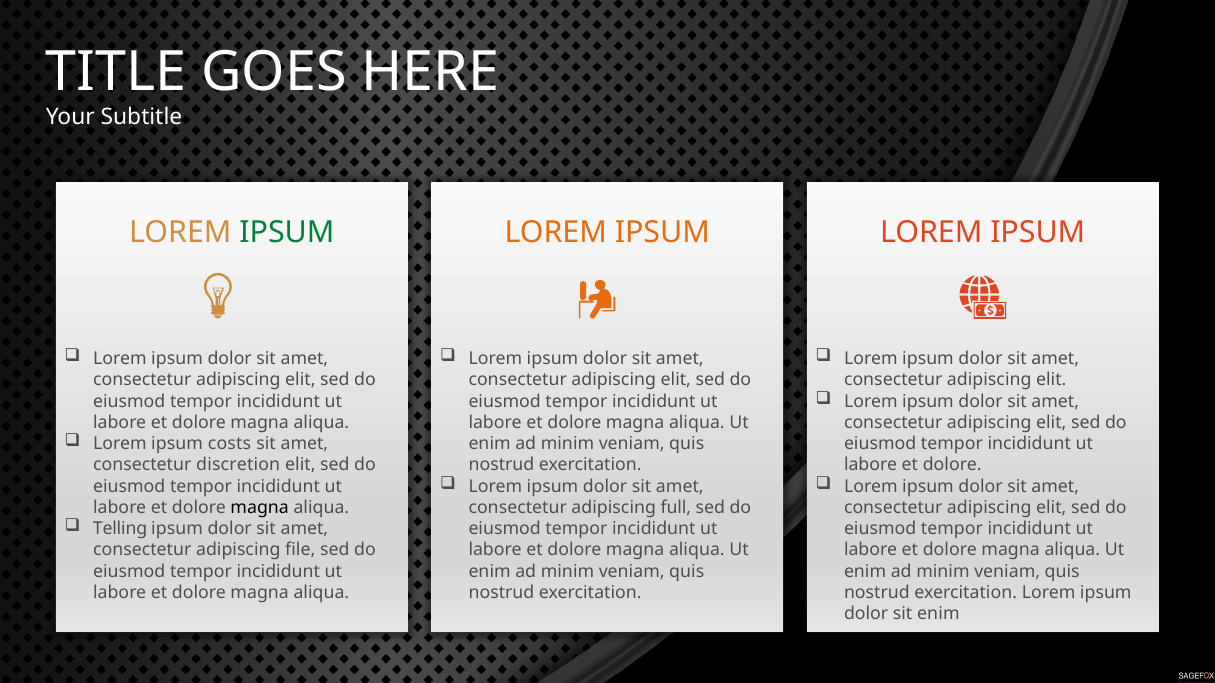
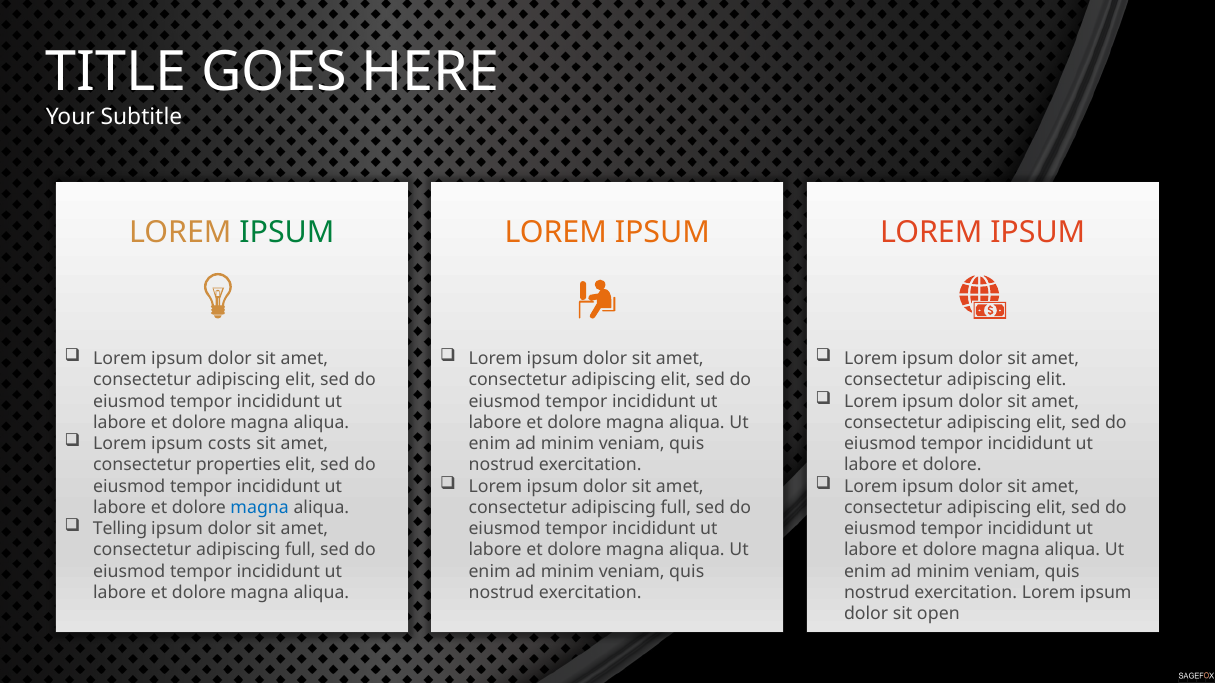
discretion: discretion -> properties
magna at (260, 508) colour: black -> blue
file at (300, 550): file -> full
sit enim: enim -> open
